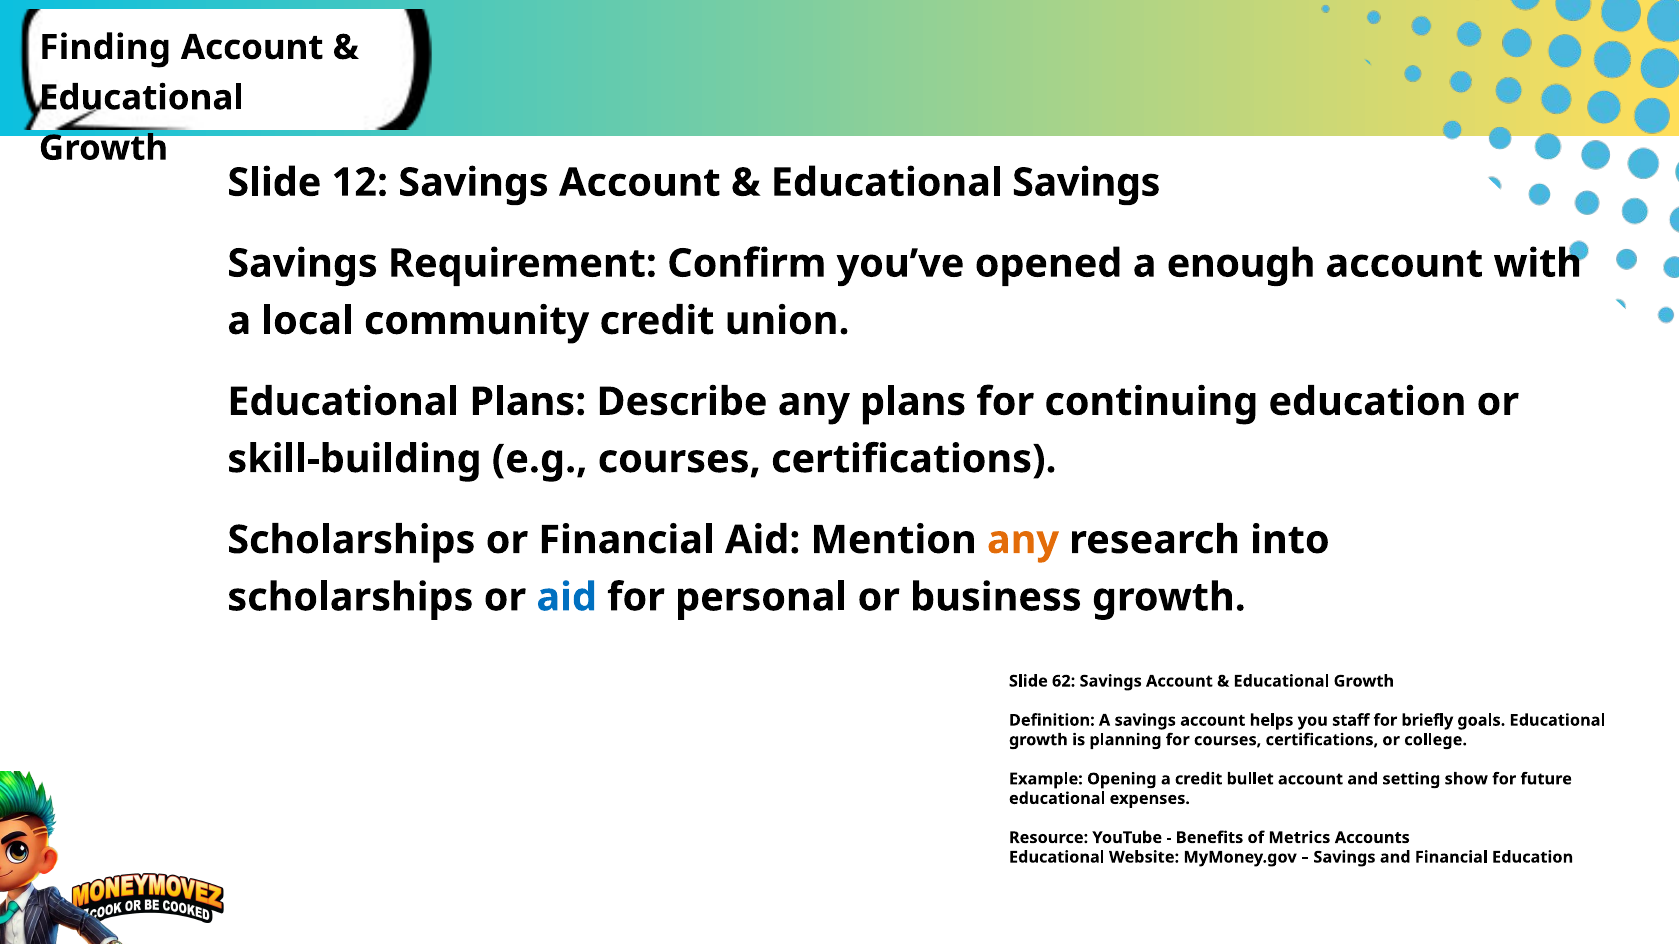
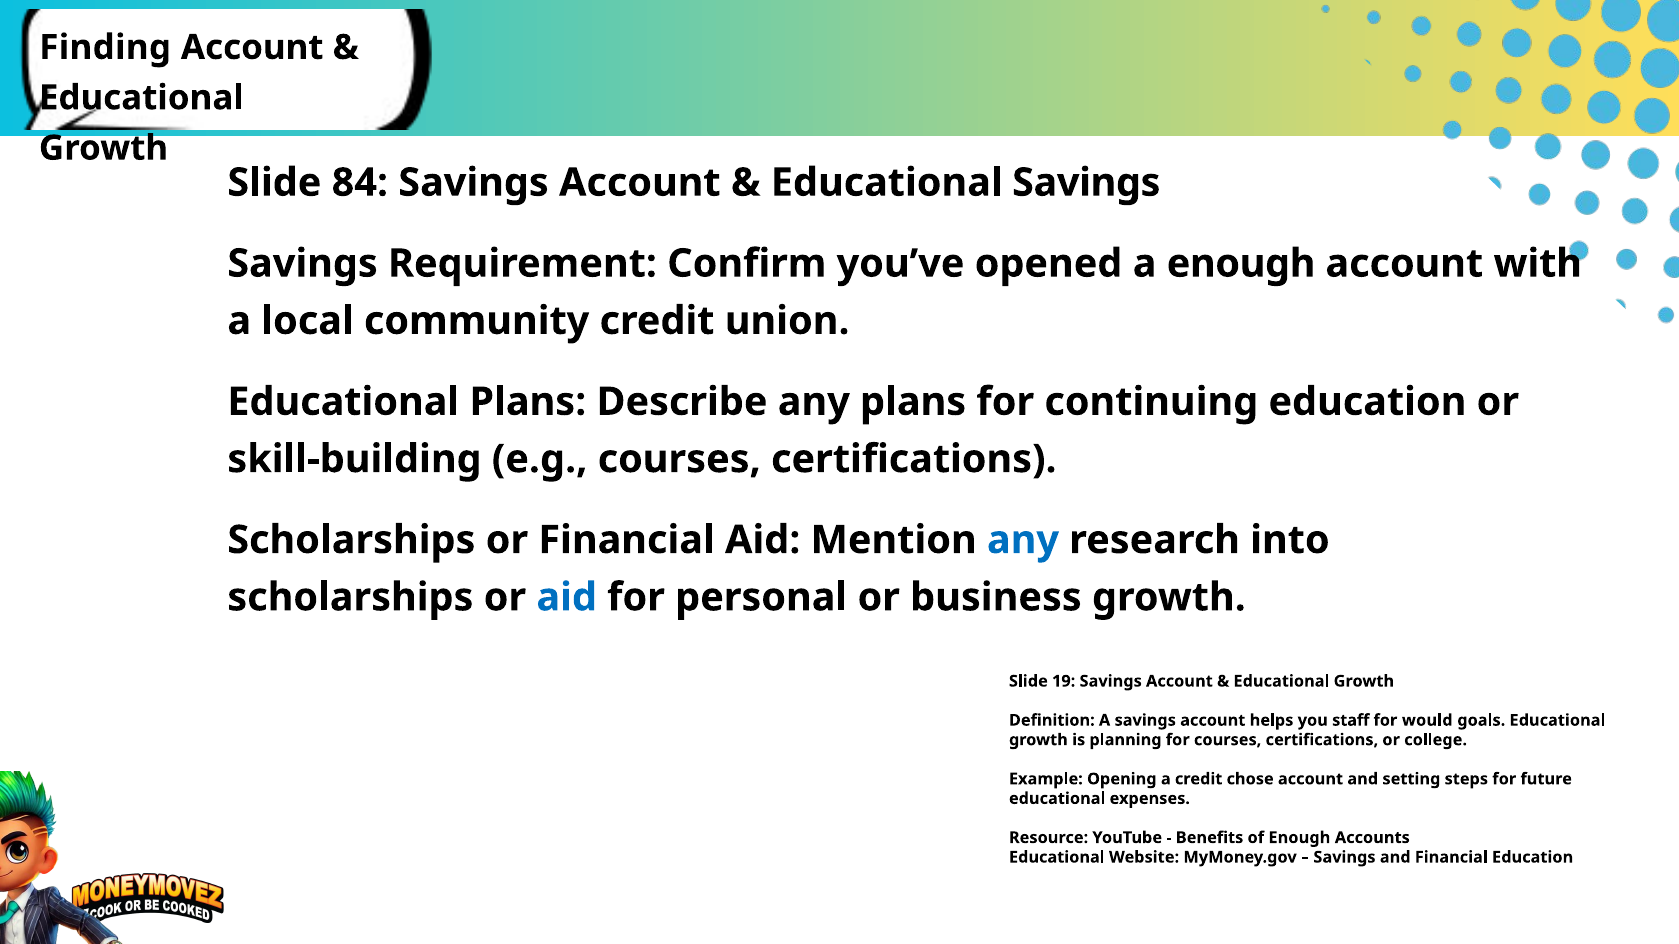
12: 12 -> 84
any at (1023, 540) colour: orange -> blue
62: 62 -> 19
briefly: briefly -> would
bullet: bullet -> chose
show: show -> steps
of Metrics: Metrics -> Enough
